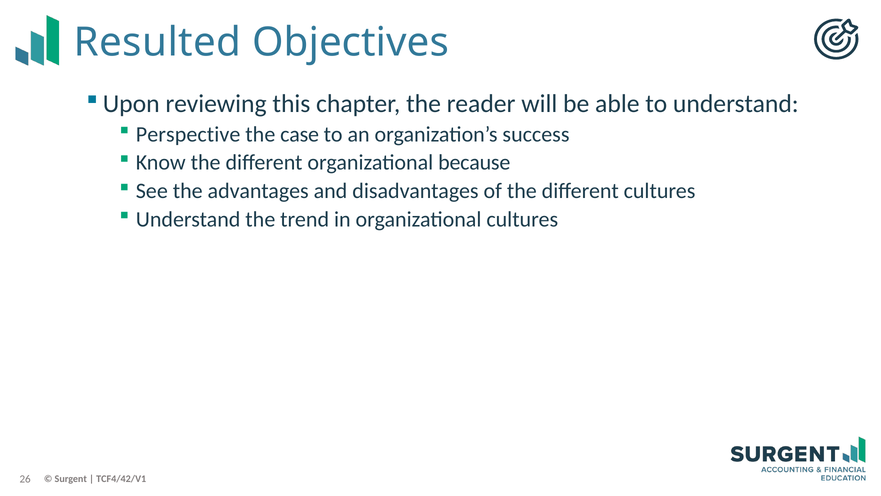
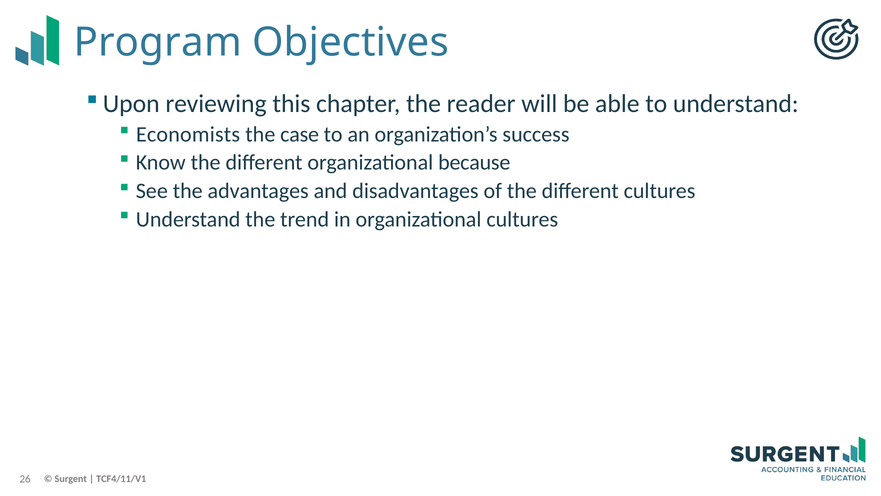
Resulted: Resulted -> Program
Perspective: Perspective -> Economists
TCF4/42/V1: TCF4/42/V1 -> TCF4/11/V1
